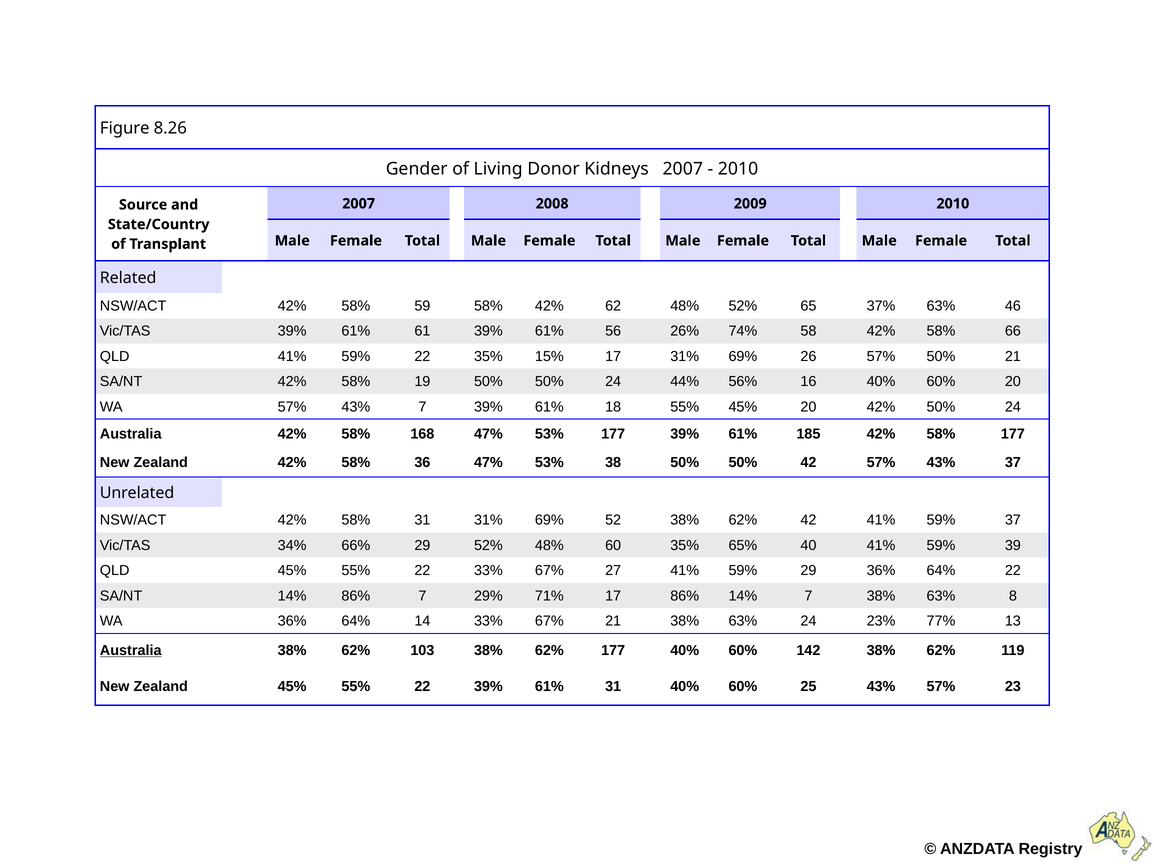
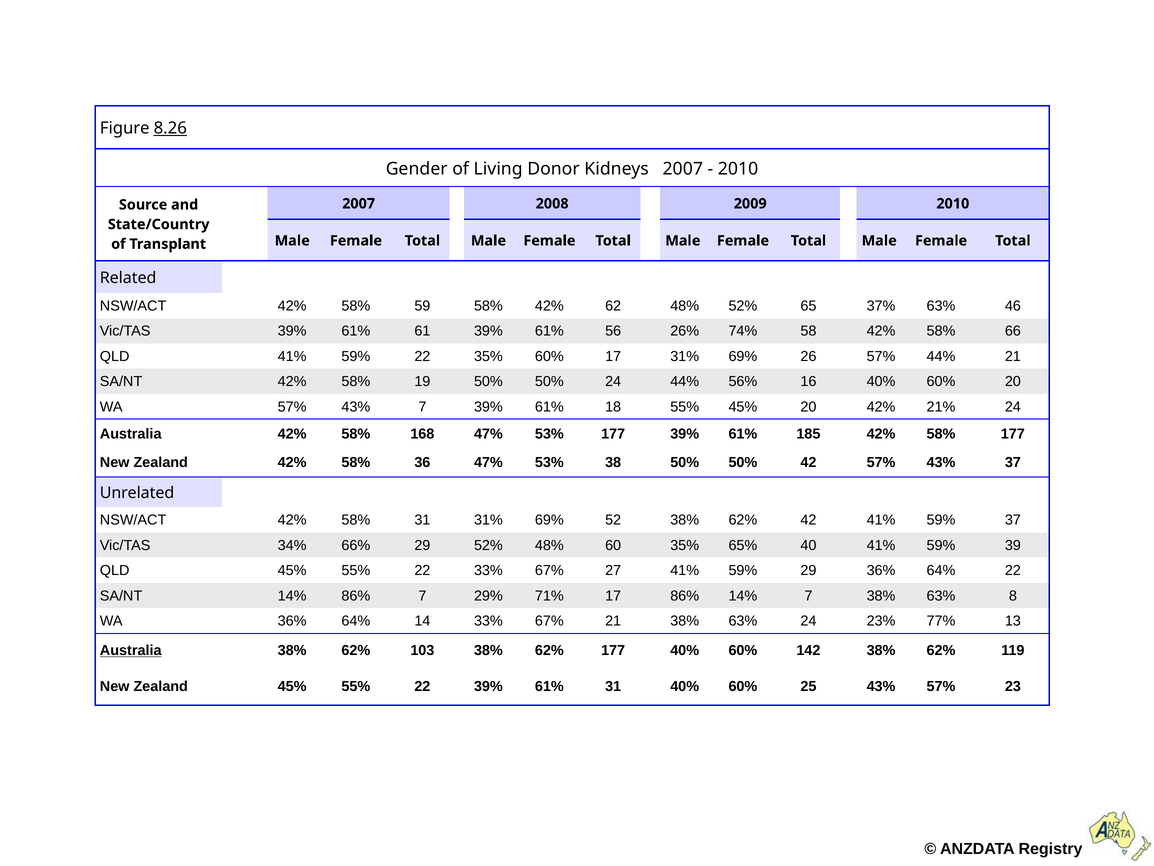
8.26 underline: none -> present
35% 15%: 15% -> 60%
57% 50%: 50% -> 44%
42% 50%: 50% -> 21%
